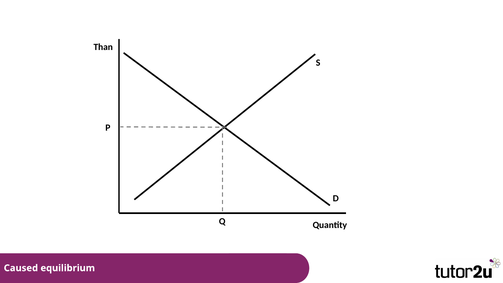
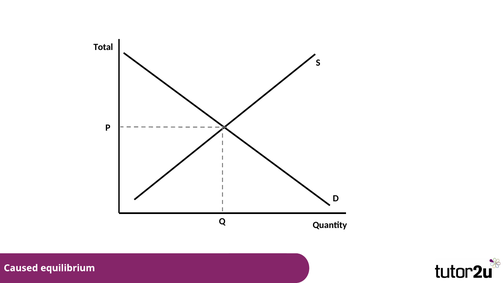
Than: Than -> Total
